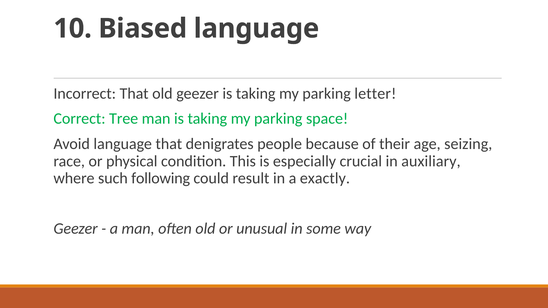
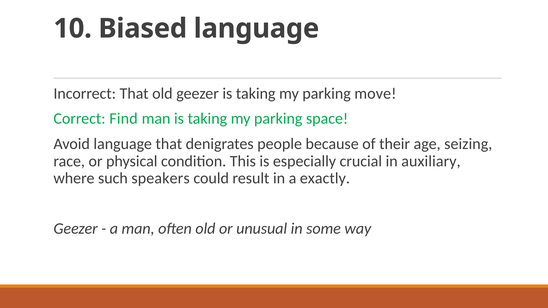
letter: letter -> move
Tree: Tree -> Find
following: following -> speakers
